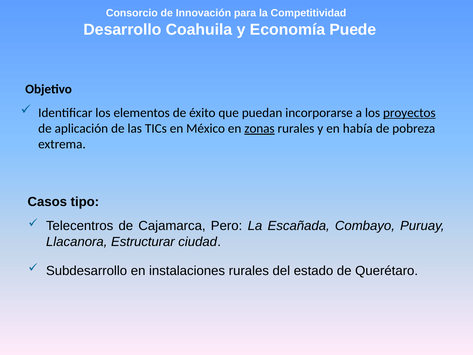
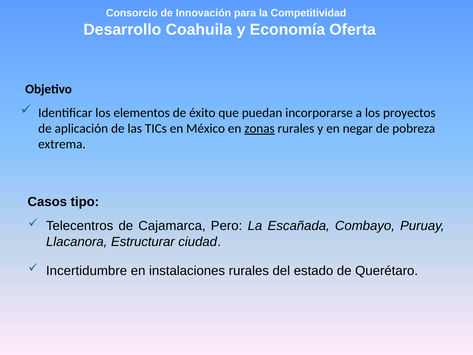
Puede: Puede -> Oferta
proyectos underline: present -> none
había: había -> negar
Subdesarrollo: Subdesarrollo -> Incertidumbre
